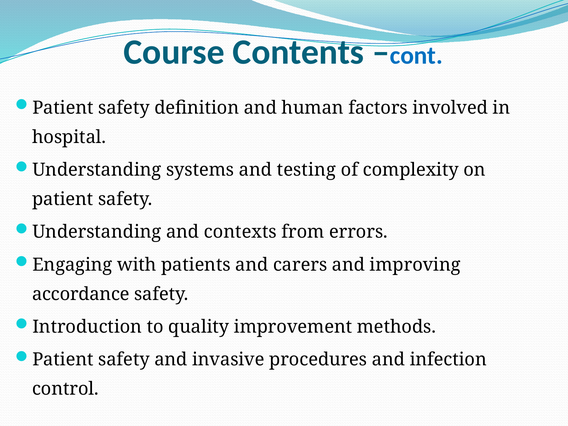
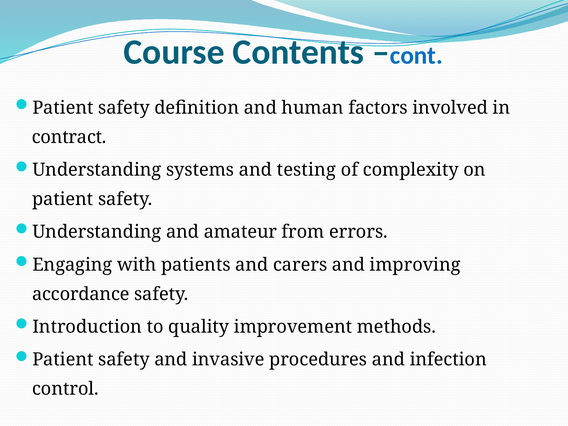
hospital: hospital -> contract
contexts: contexts -> amateur
